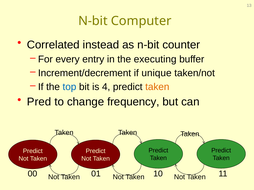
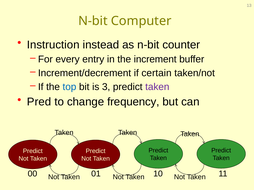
Correlated: Correlated -> Instruction
executing: executing -> increment
unique: unique -> certain
4: 4 -> 3
taken at (157, 87) colour: orange -> purple
